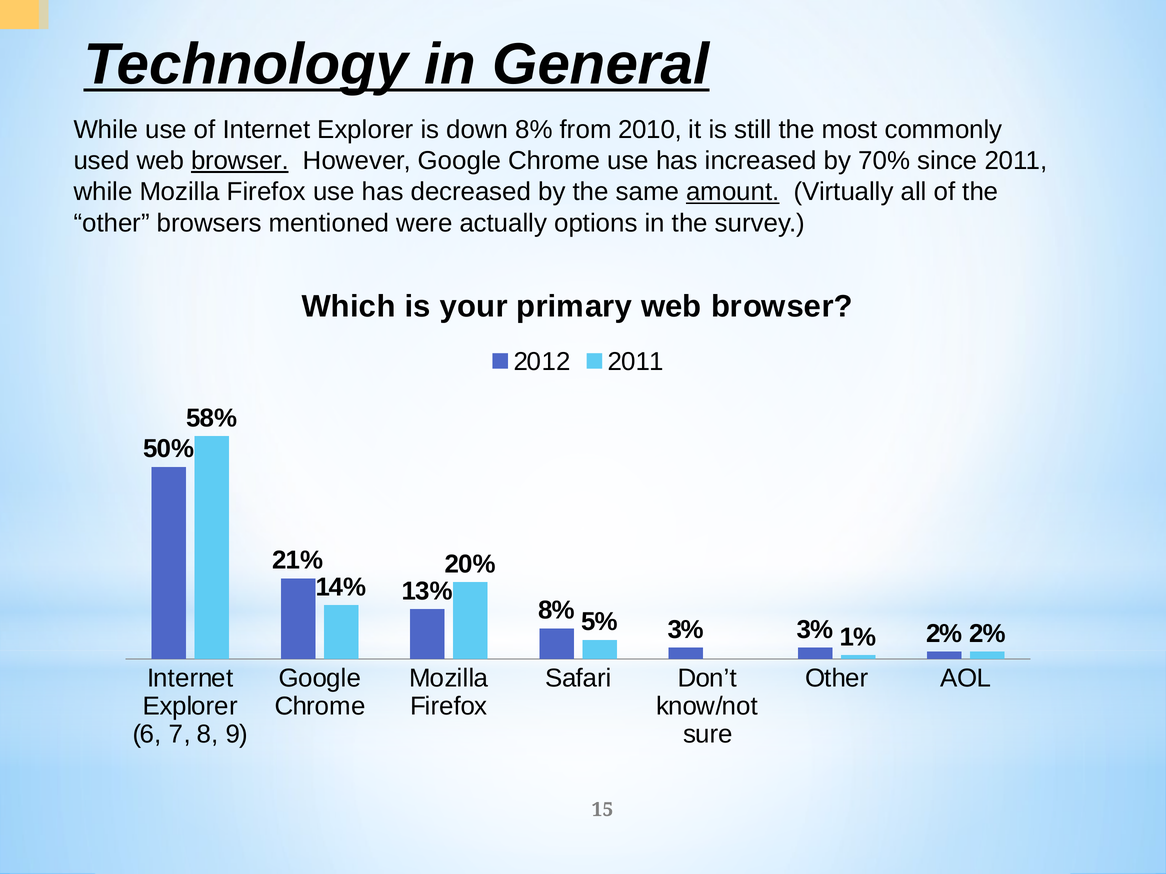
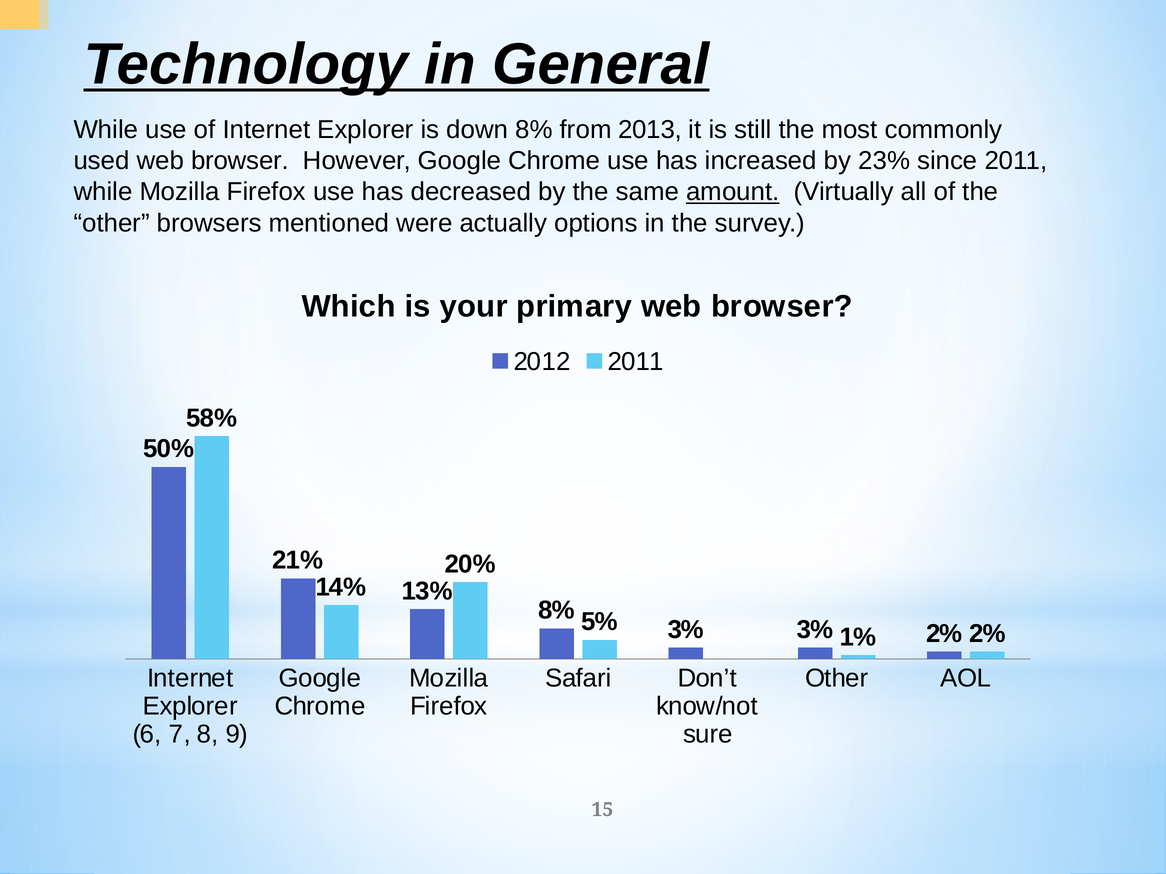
2010: 2010 -> 2013
browser at (240, 161) underline: present -> none
70%: 70% -> 23%
